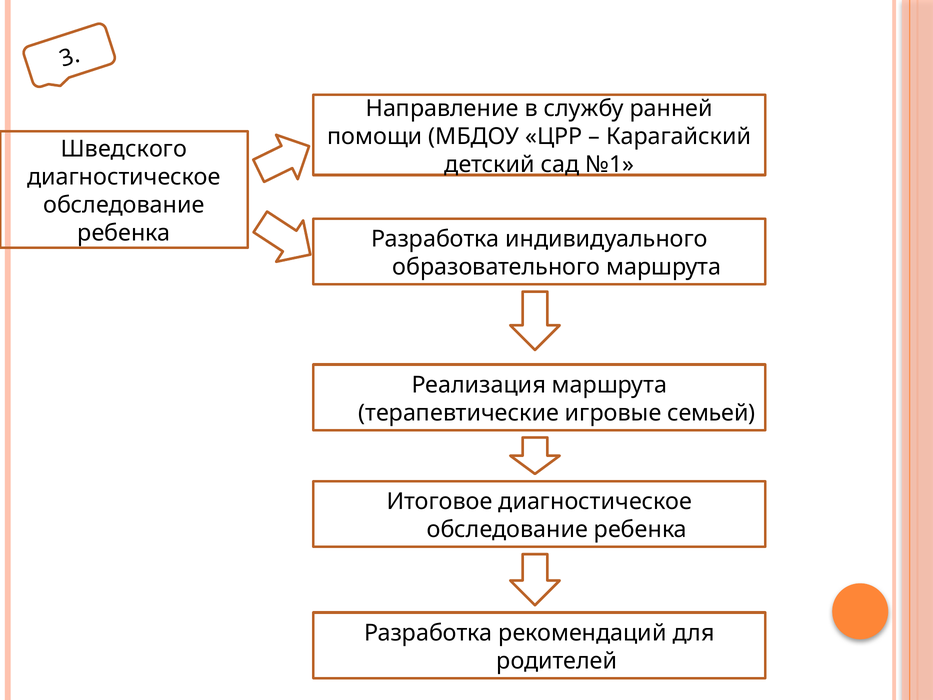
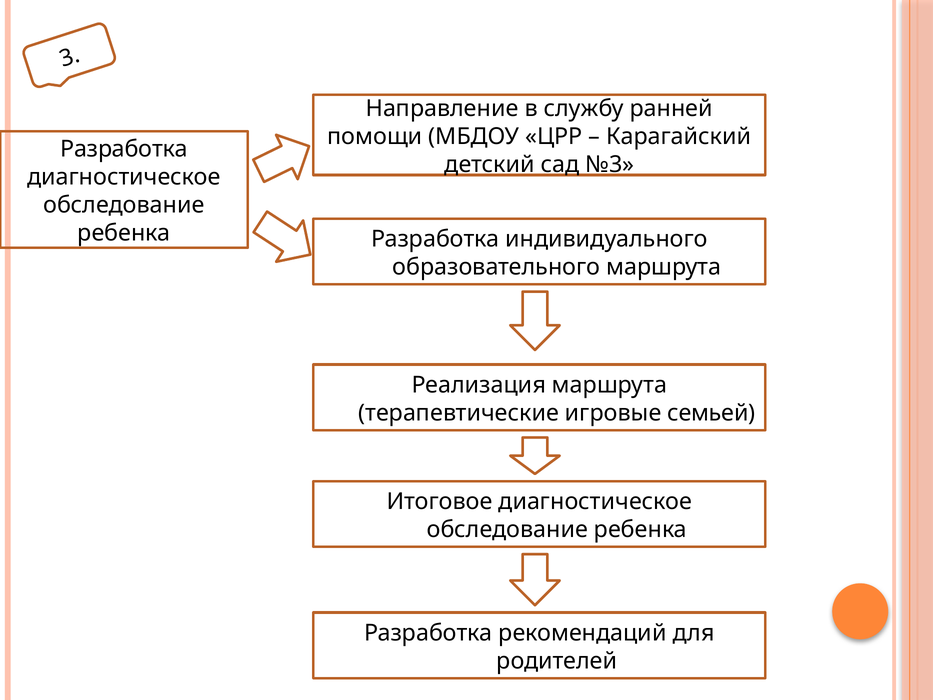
Шведского at (124, 149): Шведского -> Разработка
№1: №1 -> №3
